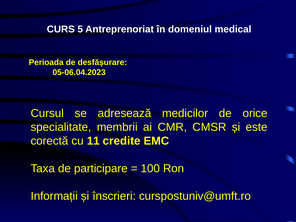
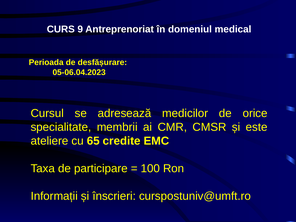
5: 5 -> 9
corectă: corectă -> ateliere
11: 11 -> 65
